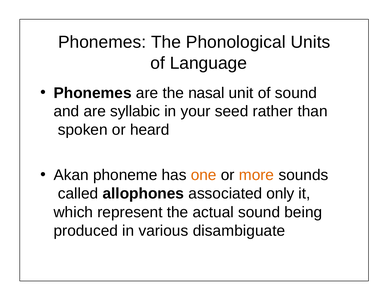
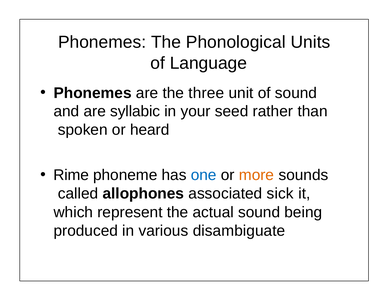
nasal: nasal -> three
Akan: Akan -> Rime
one colour: orange -> blue
only: only -> sick
